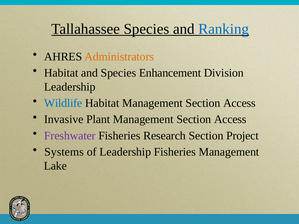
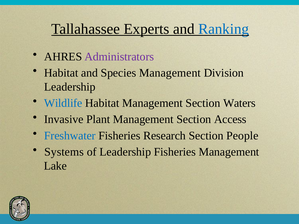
Tallahassee Species: Species -> Experts
Administrators colour: orange -> purple
Species Enhancement: Enhancement -> Management
Habitat Management Section Access: Access -> Waters
Freshwater colour: purple -> blue
Project: Project -> People
